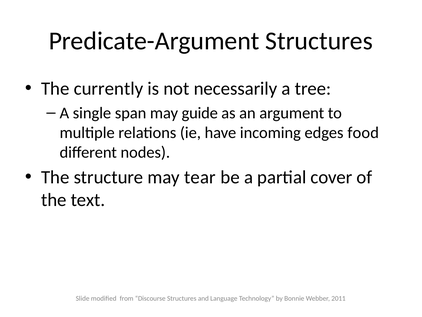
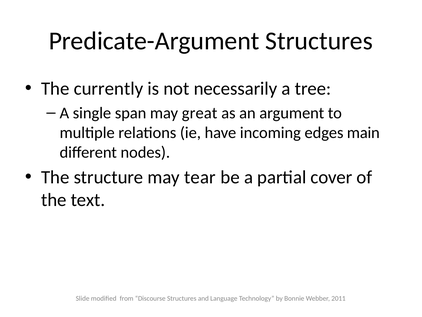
guide: guide -> great
food: food -> main
